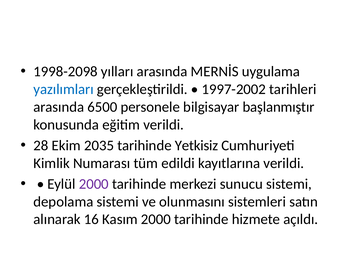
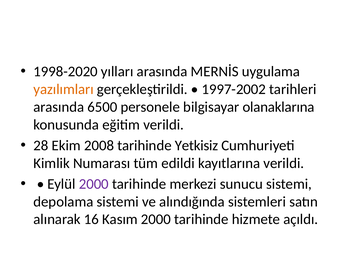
1998-2098: 1998-2098 -> 1998-2020
yazılımları colour: blue -> orange
başlanmıştır: başlanmıştır -> olanaklarına
2035: 2035 -> 2008
olunmasını: olunmasını -> alındığında
